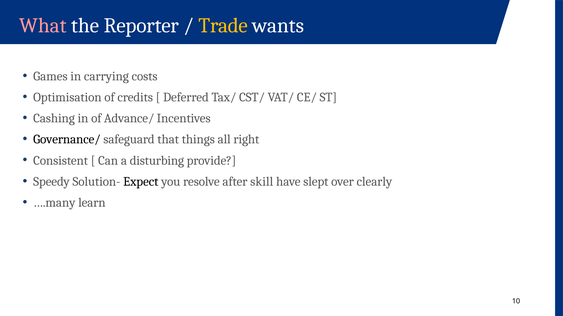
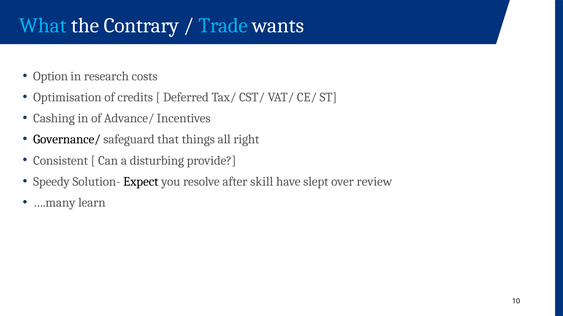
What colour: pink -> light blue
Reporter: Reporter -> Contrary
Trade colour: yellow -> light blue
Games: Games -> Option
carrying: carrying -> research
clearly: clearly -> review
